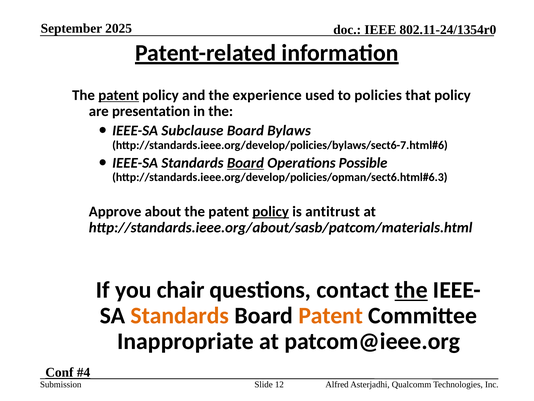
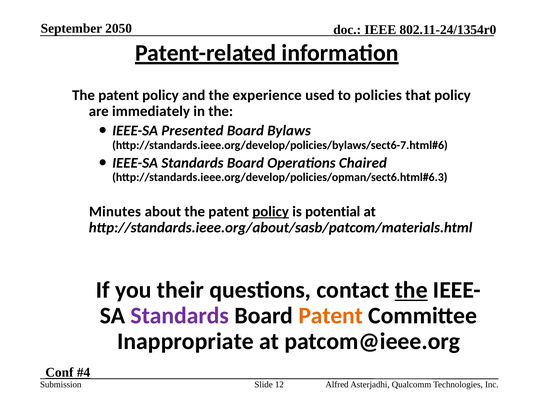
2025: 2025 -> 2050
patent at (119, 95) underline: present -> none
presentation: presentation -> immediately
Subclause: Subclause -> Presented
Board at (245, 163) underline: present -> none
Possible: Possible -> Chaired
Approve: Approve -> Minutes
antitrust: antitrust -> potential
chair: chair -> their
Standards at (180, 315) colour: orange -> purple
